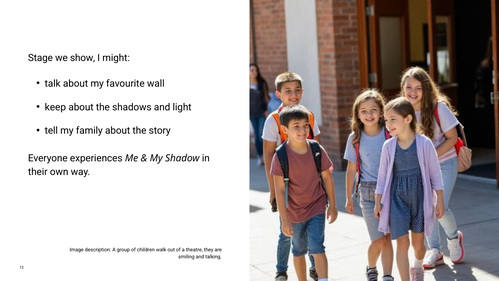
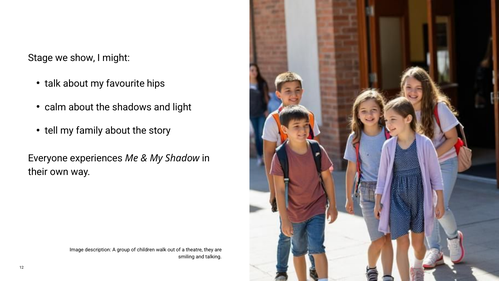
wall: wall -> hips
keep: keep -> calm
